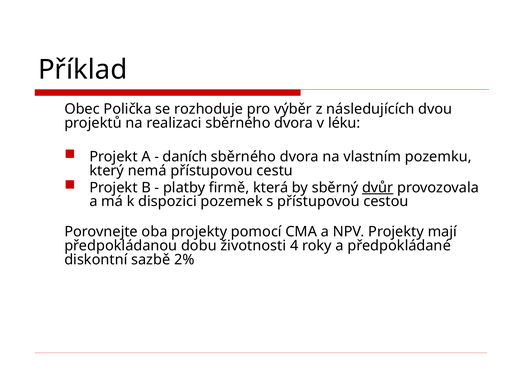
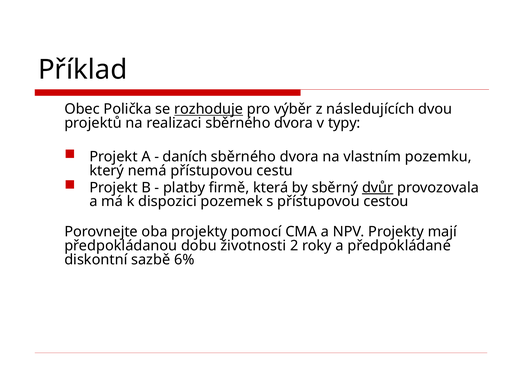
rozhoduje underline: none -> present
léku: léku -> typy
4: 4 -> 2
2%: 2% -> 6%
